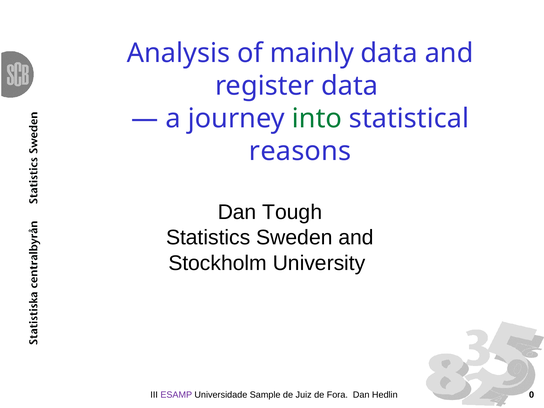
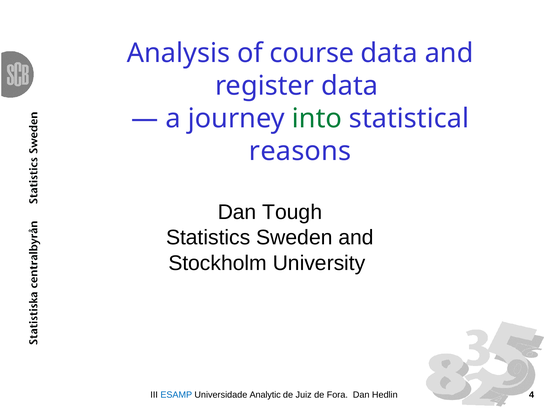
mainly: mainly -> course
ESAMP colour: purple -> blue
Sample: Sample -> Analytic
0: 0 -> 4
